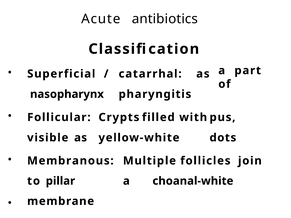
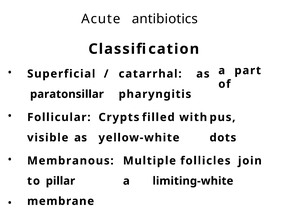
nasopharynx: nasopharynx -> paratonsillar
choanal-white: choanal-white -> limiting-white
